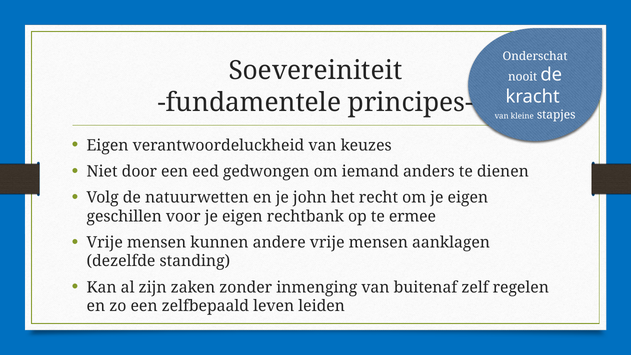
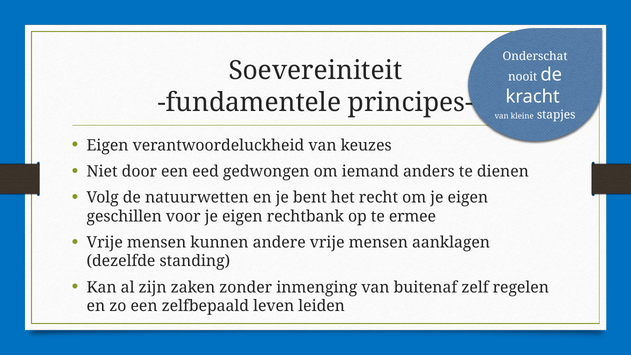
john: john -> bent
